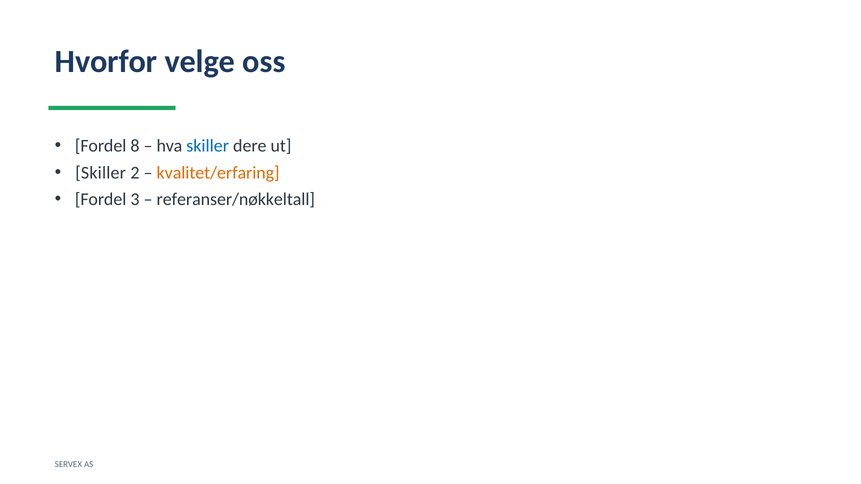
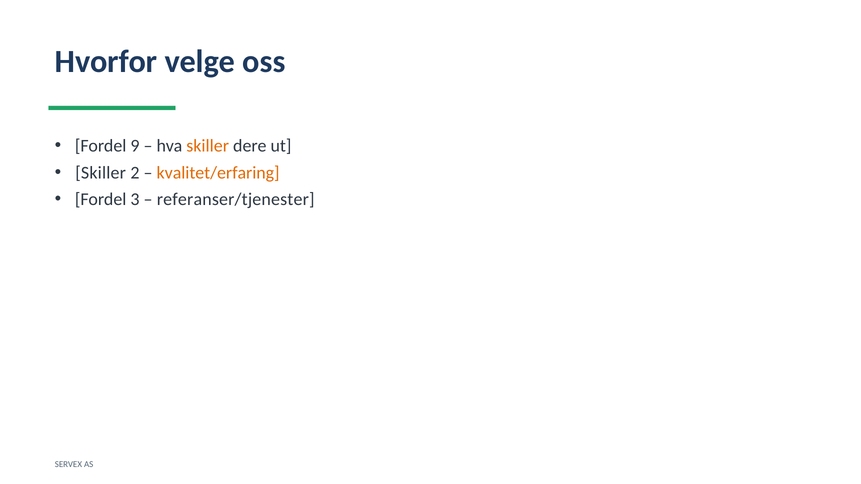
8: 8 -> 9
skiller at (208, 146) colour: blue -> orange
referanser/nøkkeltall: referanser/nøkkeltall -> referanser/tjenester
